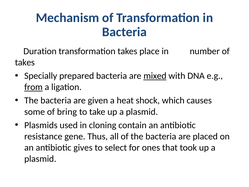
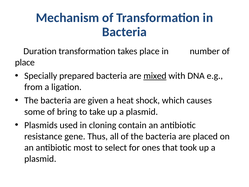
takes at (25, 62): takes -> place
from underline: present -> none
gives: gives -> most
